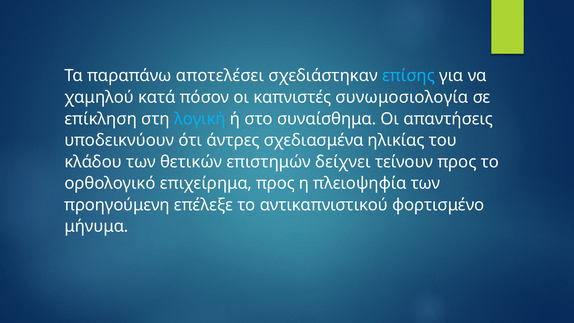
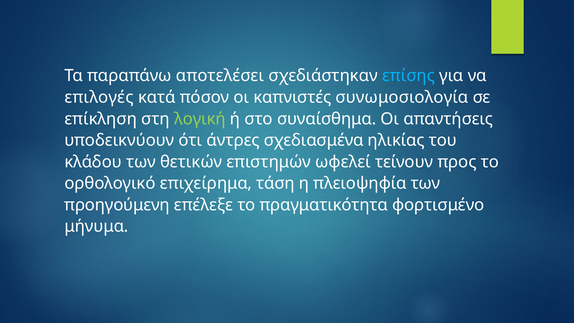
χαμηλού: χαμηλού -> επιλογές
λογική colour: light blue -> light green
δείχνει: δείχνει -> ωφελεί
επιχείρημα προς: προς -> τάση
αντικαπνιστικού: αντικαπνιστικού -> πραγματικότητα
